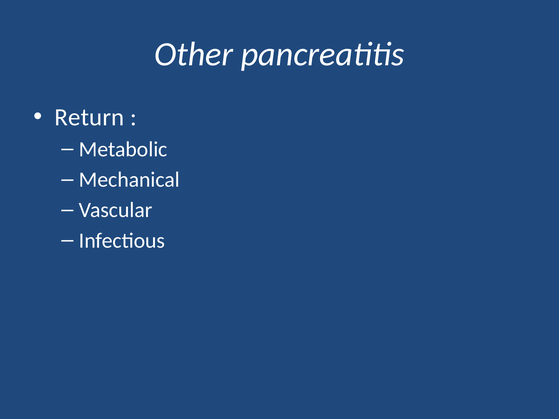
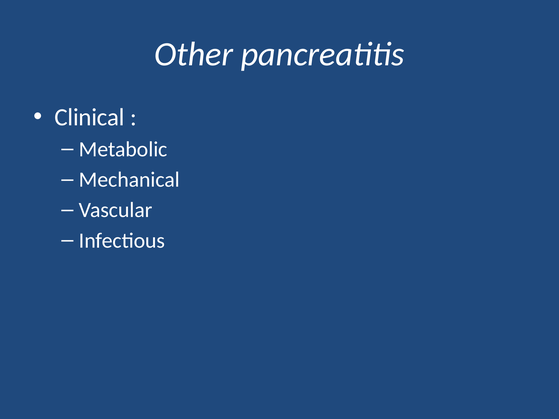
Return: Return -> Clinical
